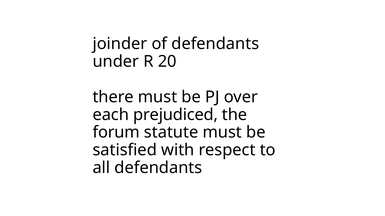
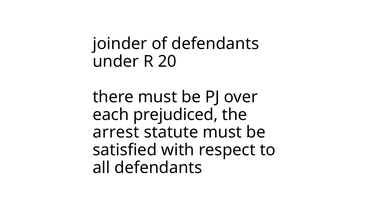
forum: forum -> arrest
